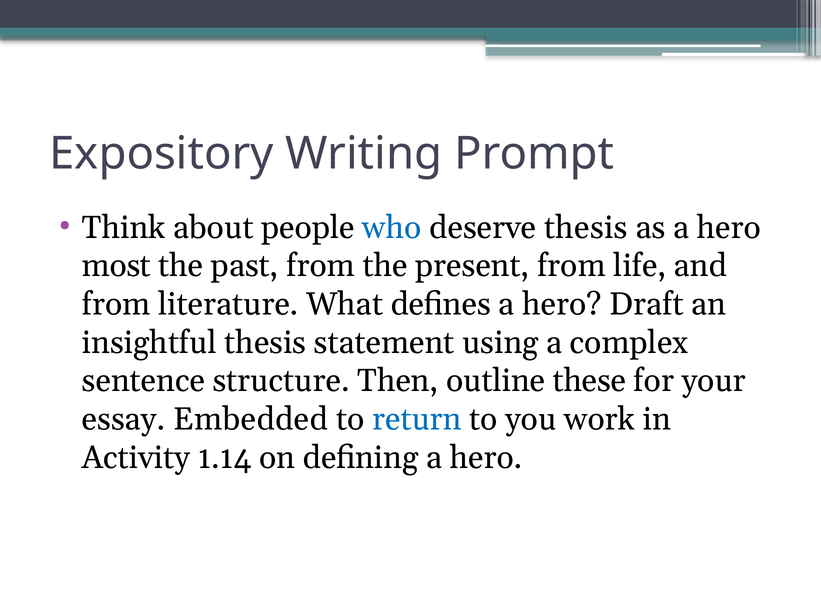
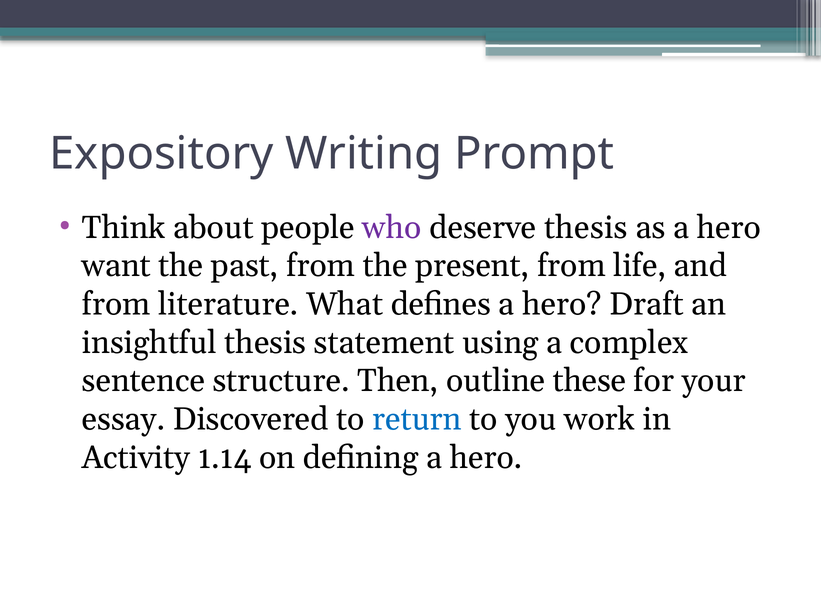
who colour: blue -> purple
most: most -> want
Embedded: Embedded -> Discovered
